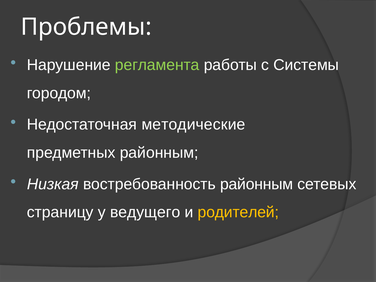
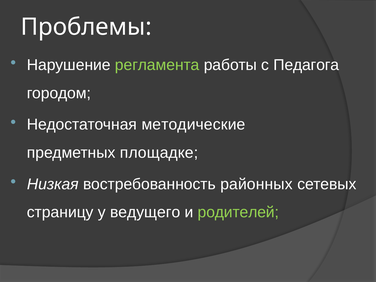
Системы: Системы -> Педагога
предметных районным: районным -> площадке
востребованность районным: районным -> районных
родителей colour: yellow -> light green
